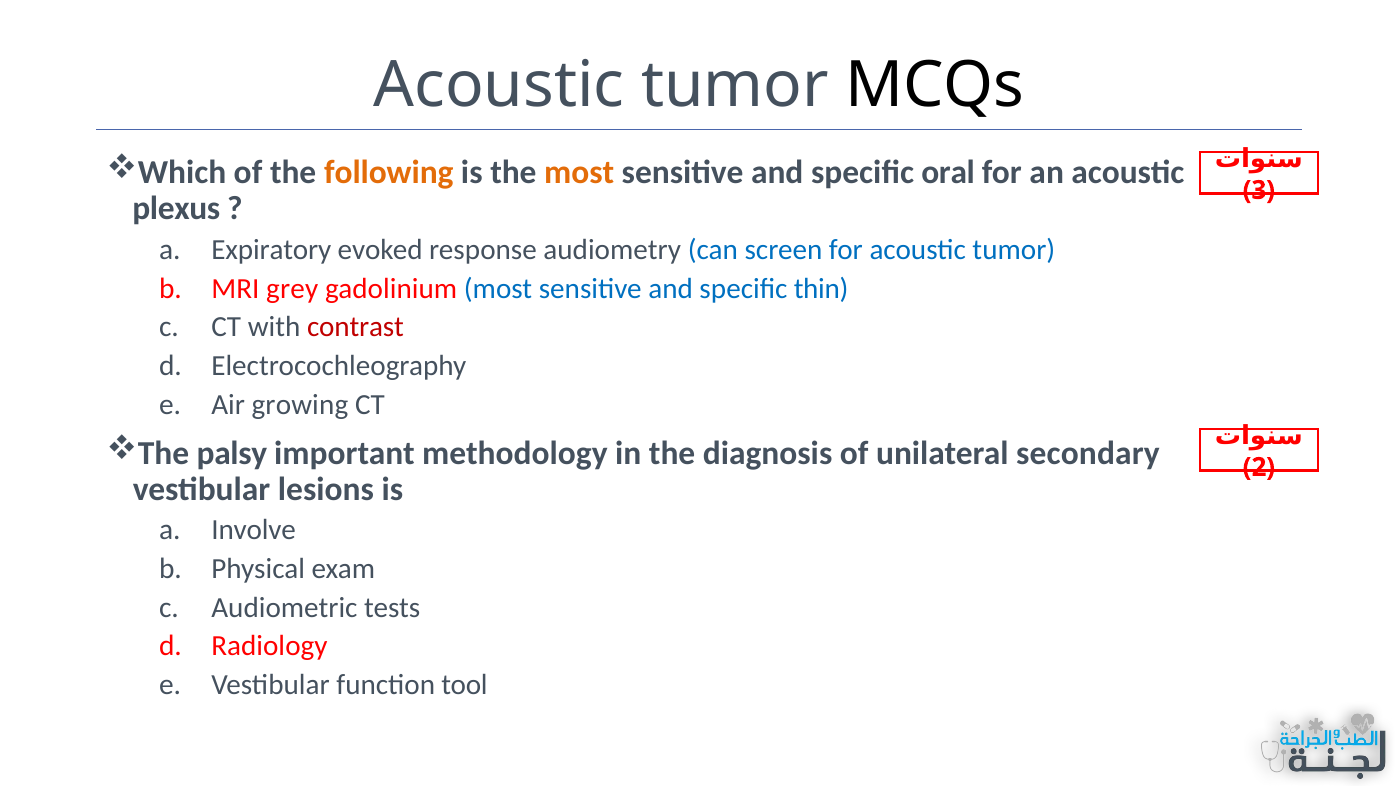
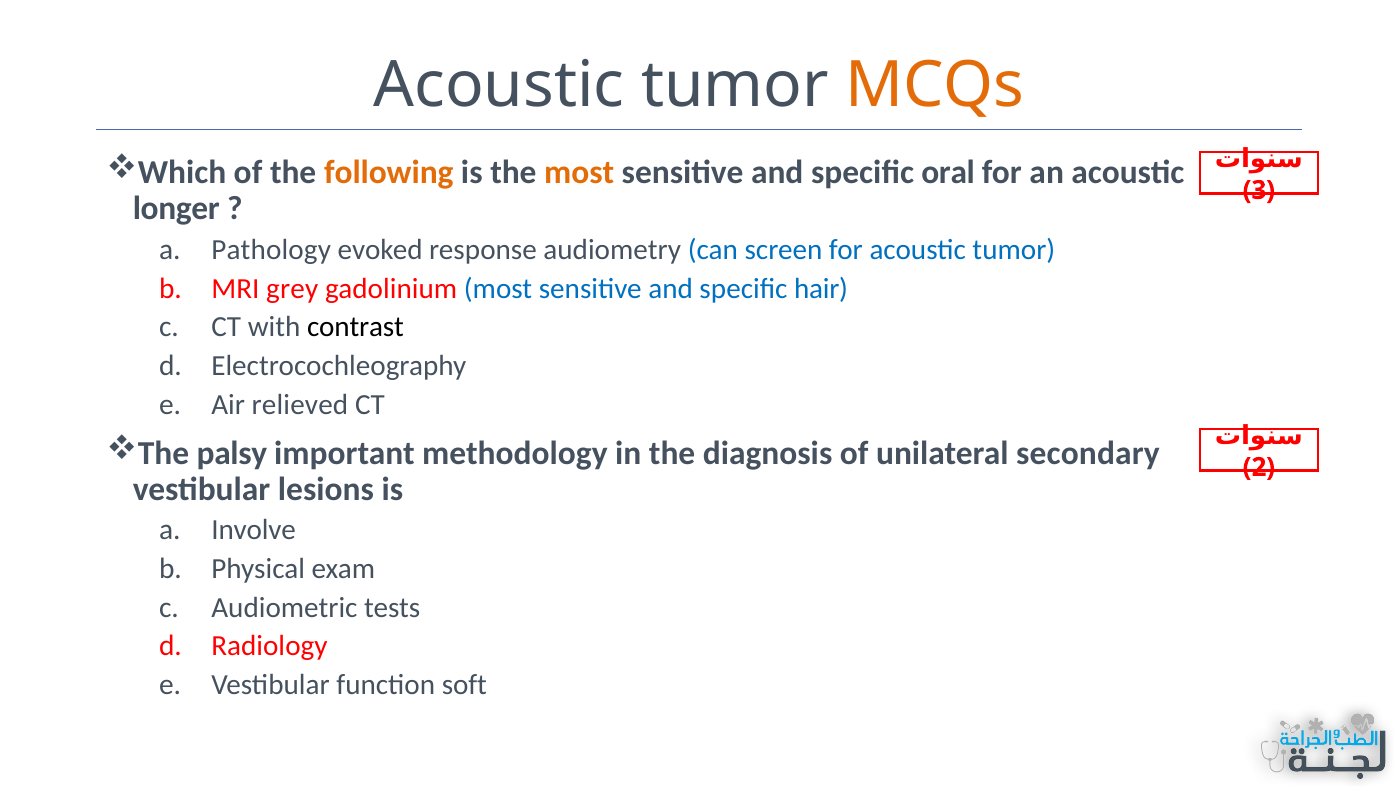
MCQs colour: black -> orange
plexus: plexus -> longer
Expiratory: Expiratory -> Pathology
thin: thin -> hair
contrast colour: red -> black
growing: growing -> relieved
tool: tool -> soft
